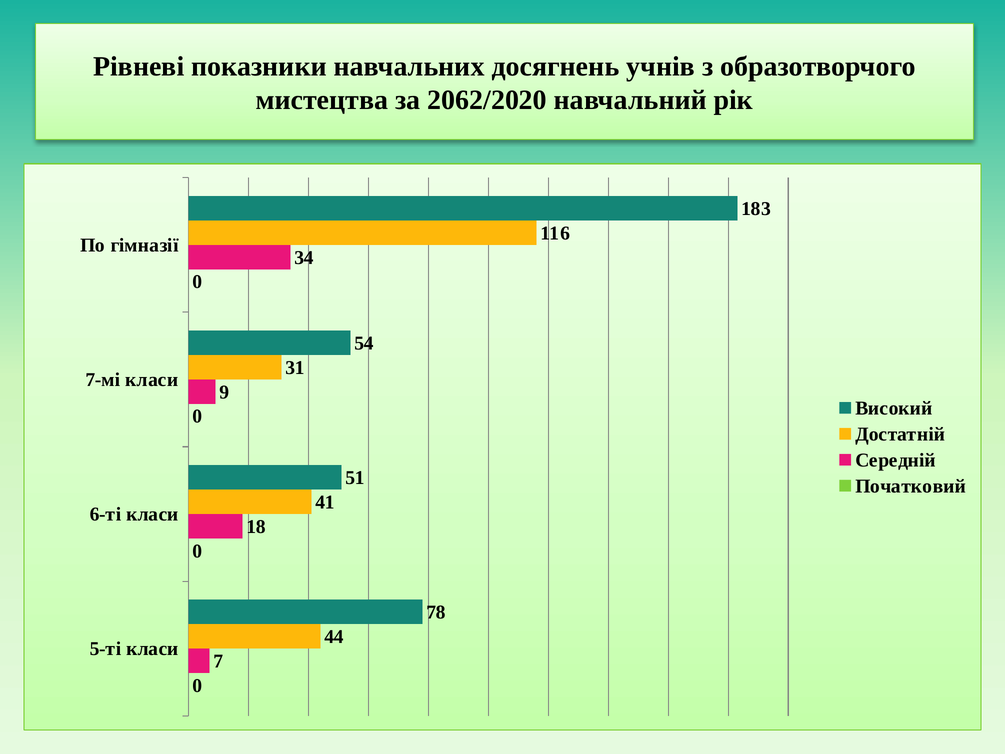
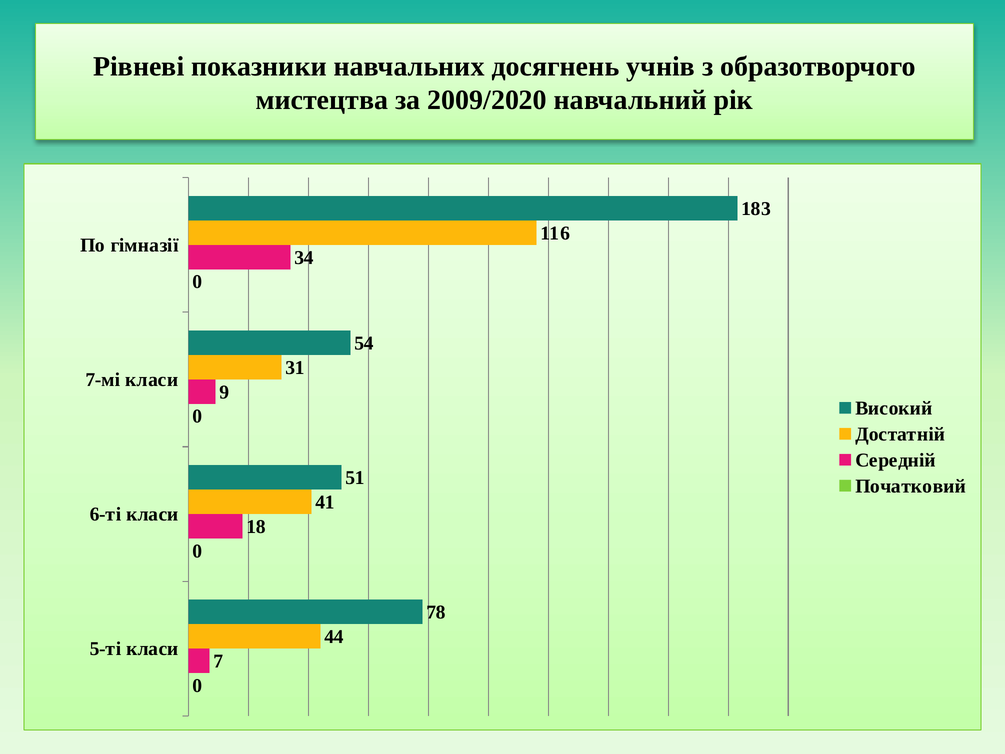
2062/2020: 2062/2020 -> 2009/2020
